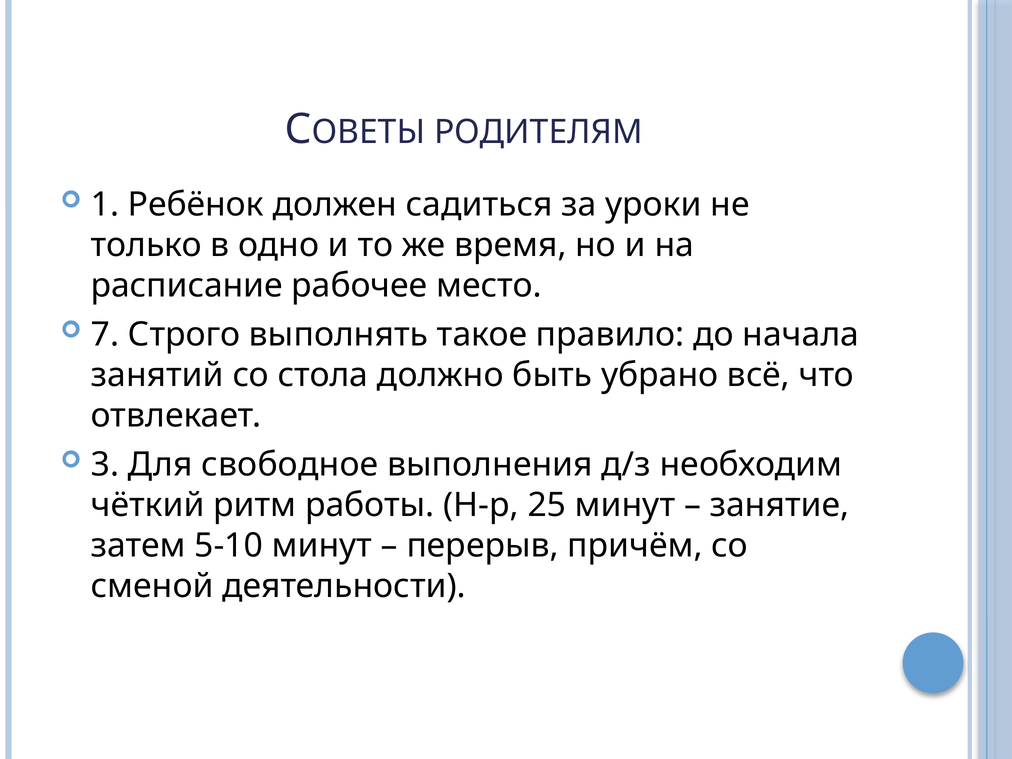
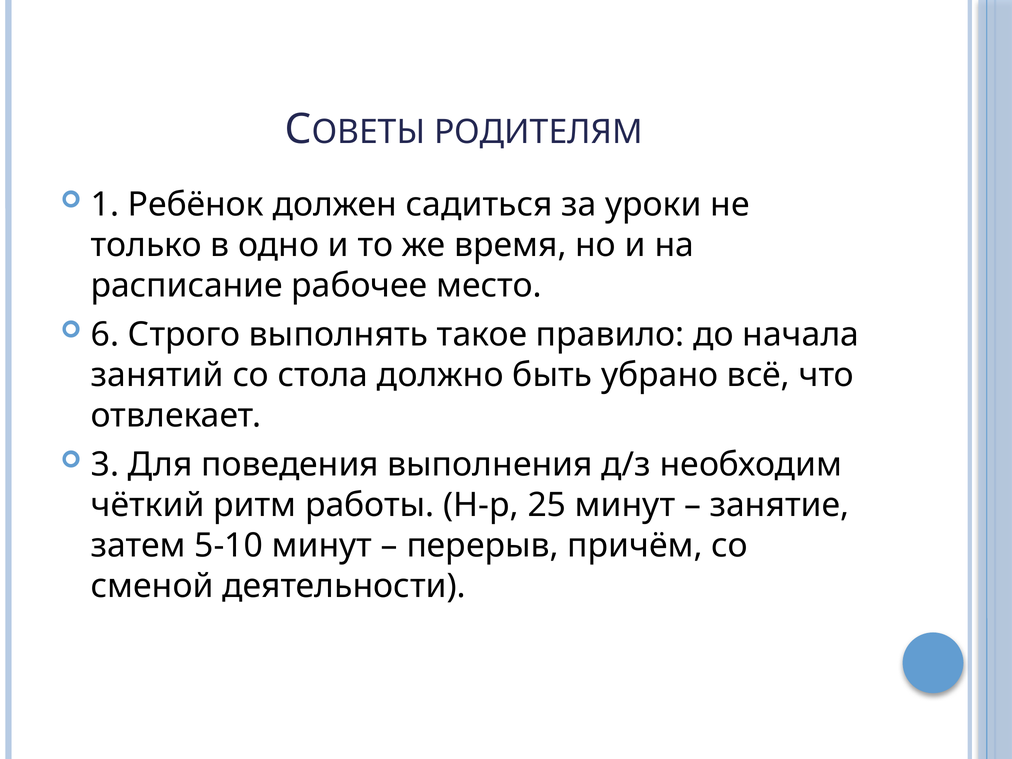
7: 7 -> 6
свободное: свободное -> поведения
